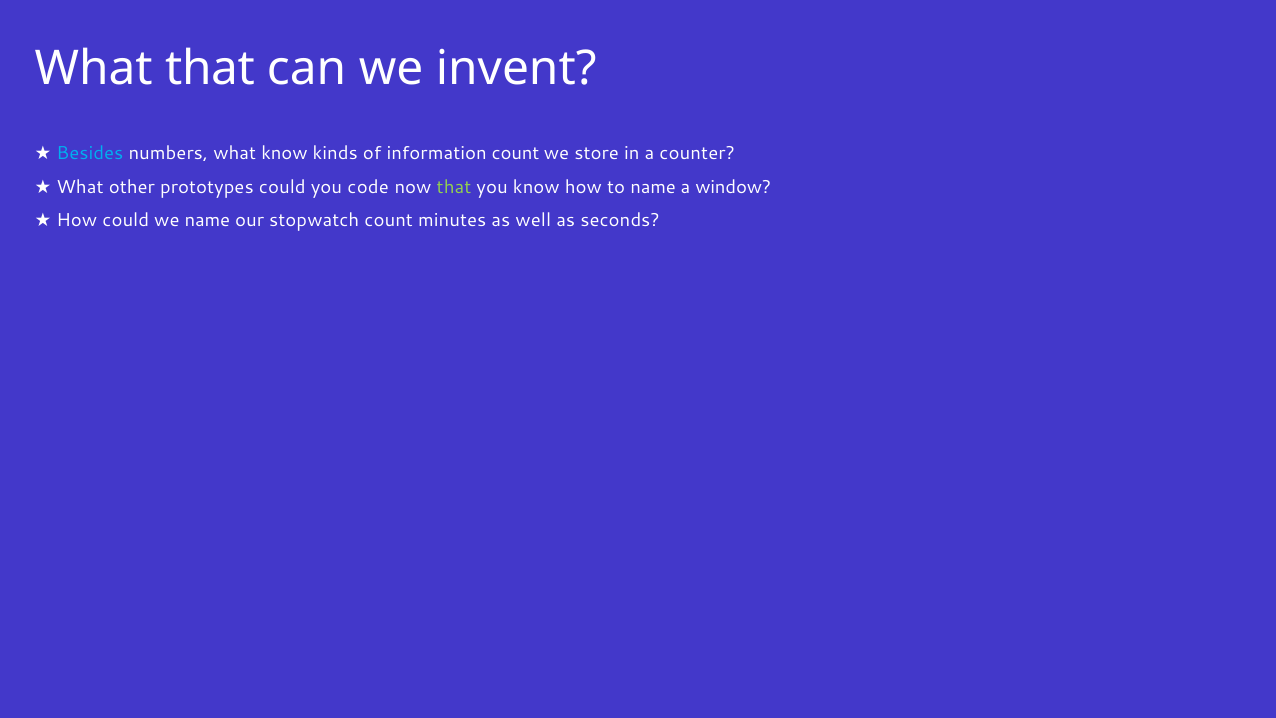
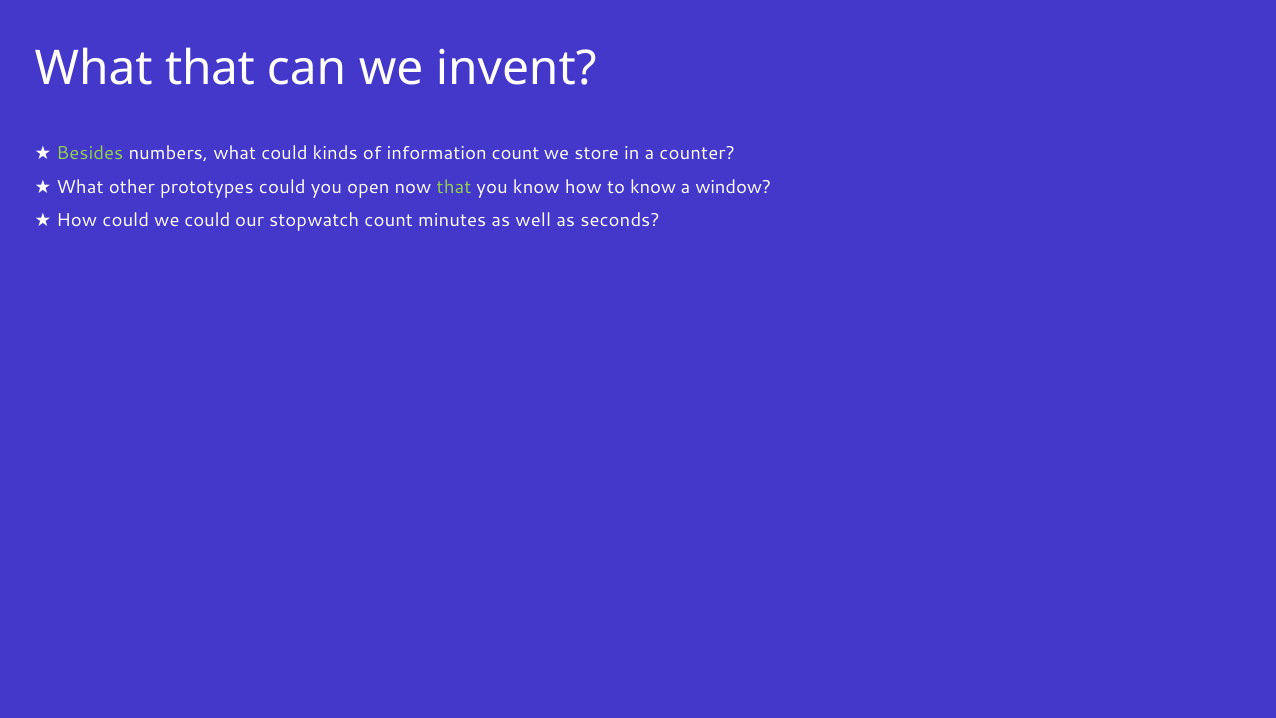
Besides colour: light blue -> light green
what know: know -> could
code: code -> open
to name: name -> know
we name: name -> could
